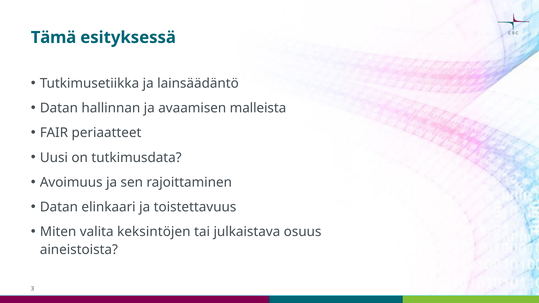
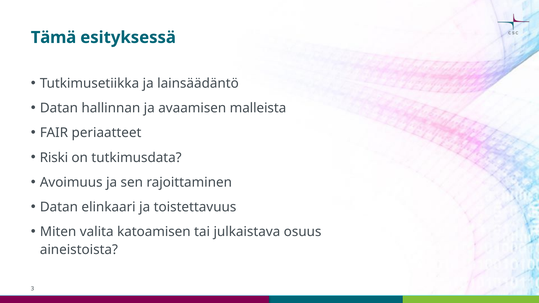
Uusi: Uusi -> Riski
keksintöjen: keksintöjen -> katoamisen
